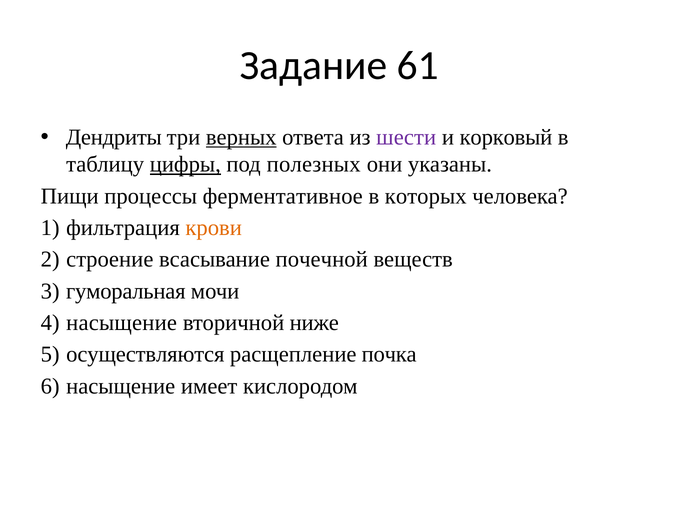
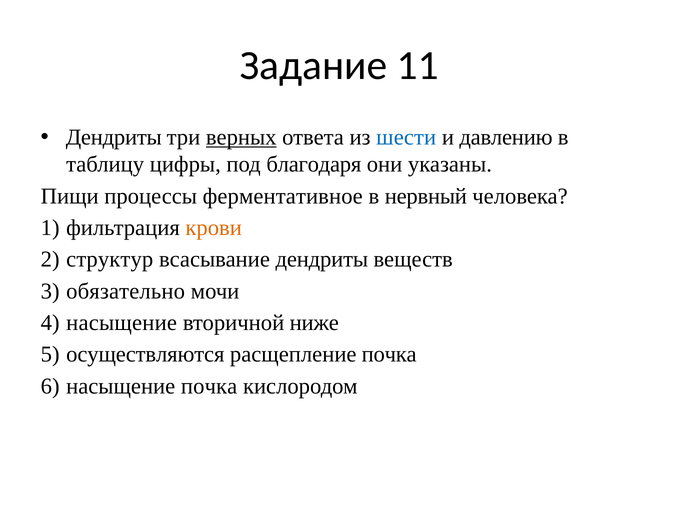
61: 61 -> 11
шести colour: purple -> blue
корковый: корковый -> давлению
цифры underline: present -> none
полезных: полезных -> благодаря
которых: которых -> нервный
строение: строение -> структур
всасывание почечной: почечной -> дендриты
гуморальная: гуморальная -> обязательно
насыщение имеет: имеет -> почка
